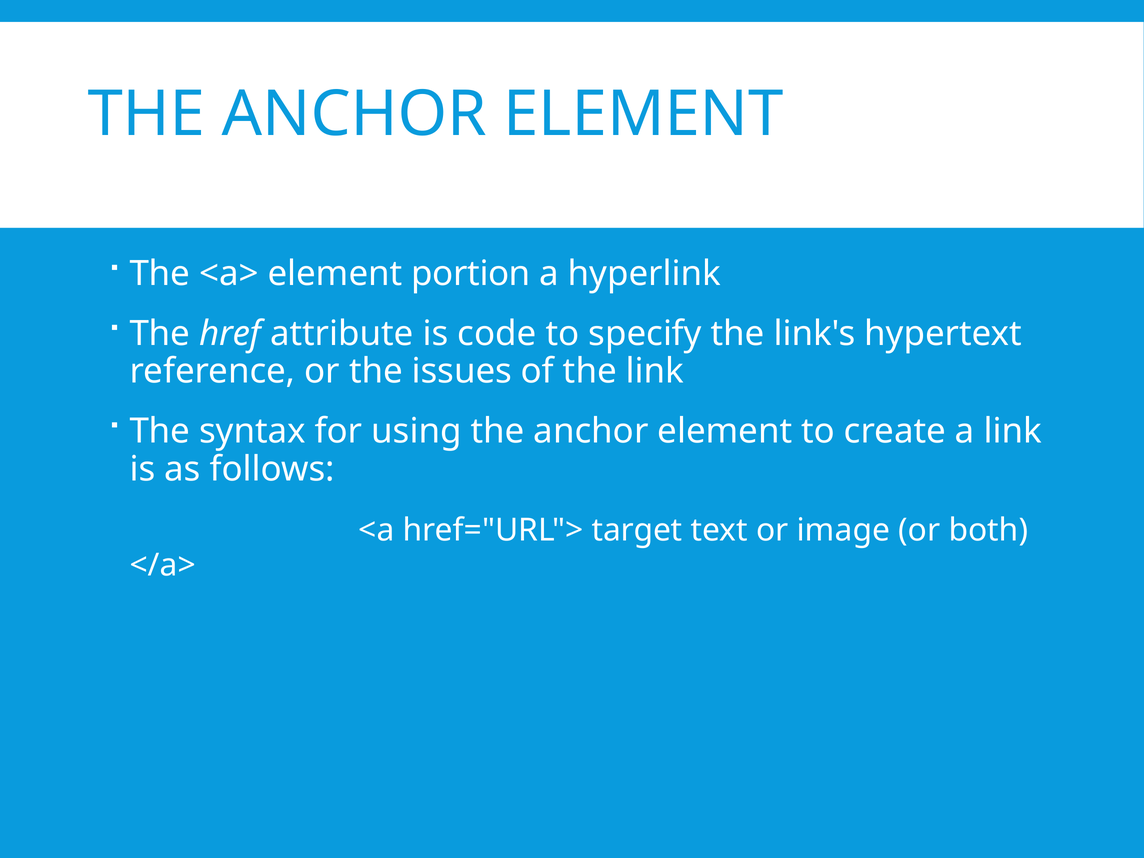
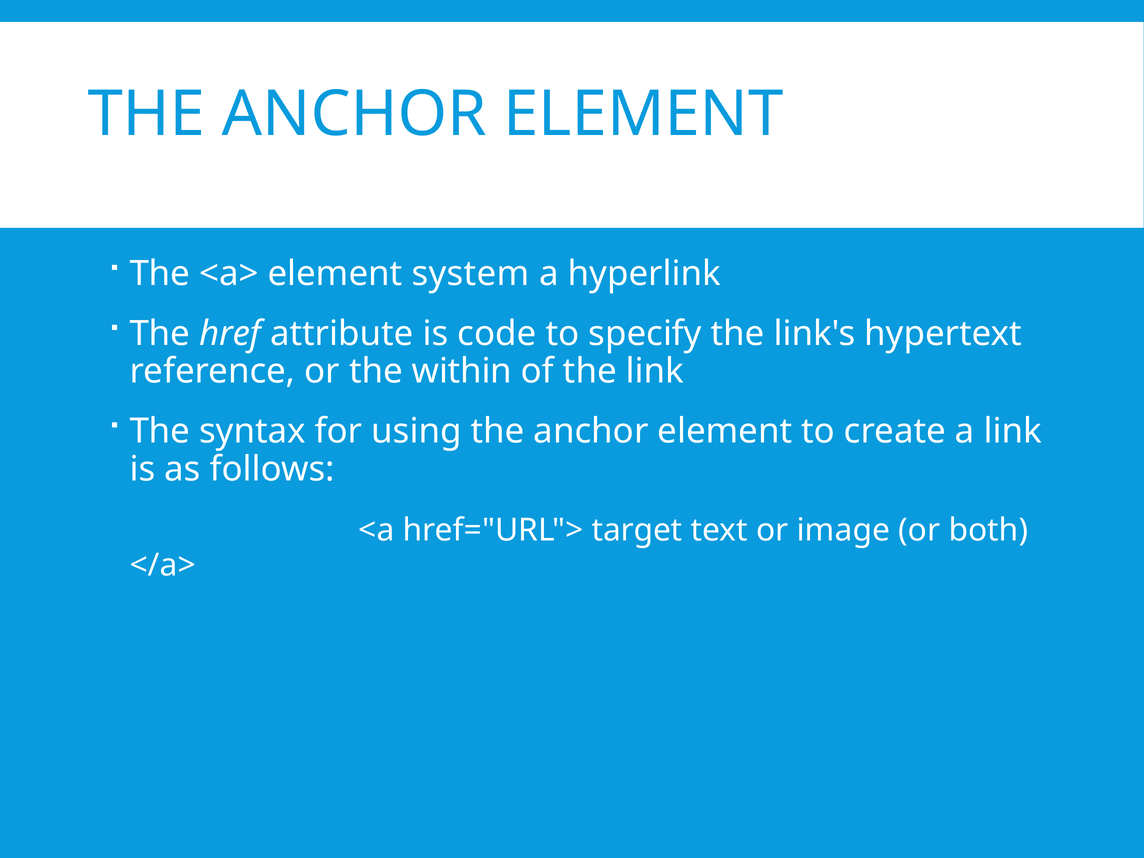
portion: portion -> system
issues: issues -> within
